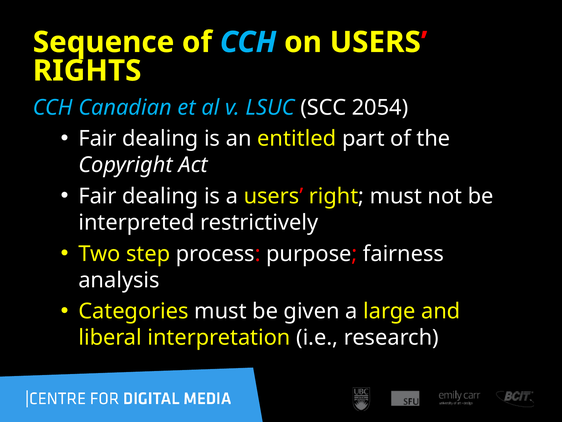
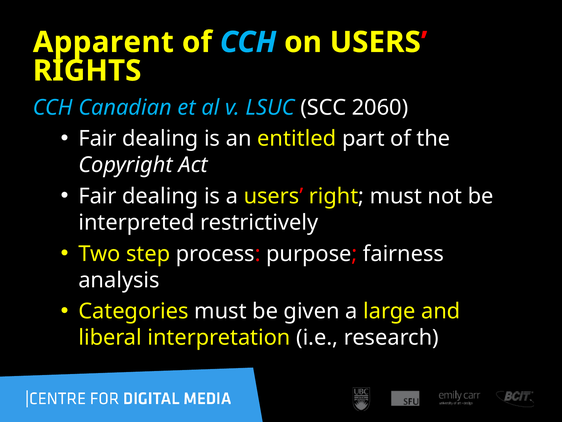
Sequence: Sequence -> Apparent
2054: 2054 -> 2060
